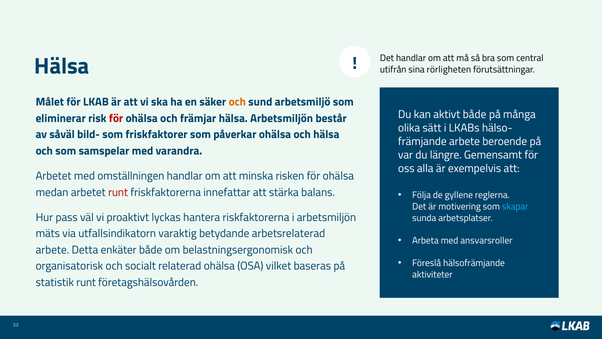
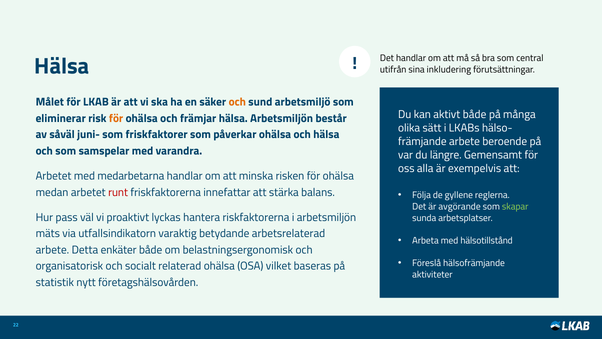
rörligheten: rörligheten -> inkludering
för at (116, 118) colour: red -> orange
bild-: bild- -> juni-
omställningen: omställningen -> medarbetarna
motivering: motivering -> avgörande
skapar colour: light blue -> light green
ansvarsroller: ansvarsroller -> hälsotillstånd
statistik runt: runt -> nytt
